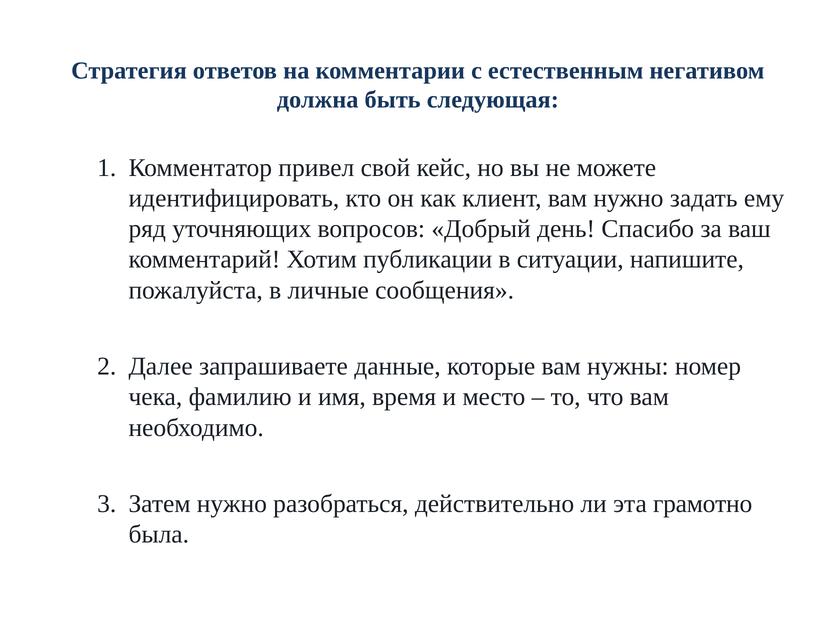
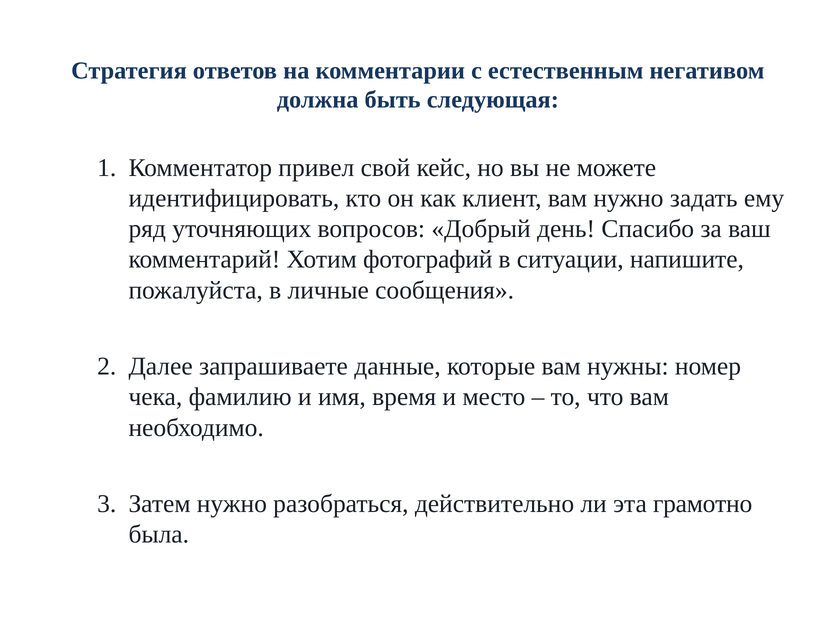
публикации: публикации -> фотографий
